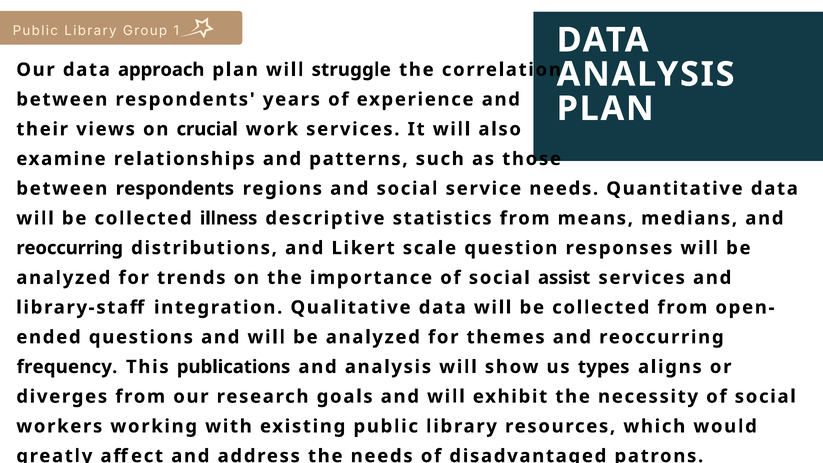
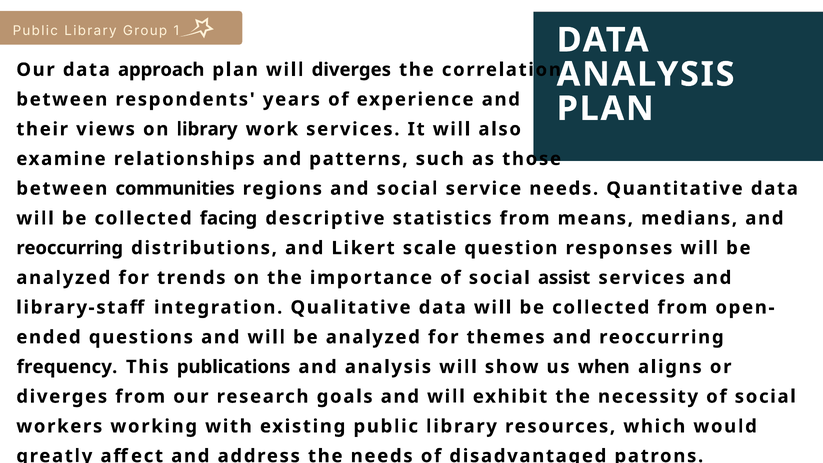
will struggle: struggle -> diverges
on crucial: crucial -> library
respondents at (175, 189): respondents -> communities
illness: illness -> facing
types: types -> when
